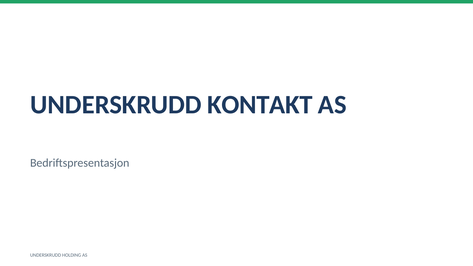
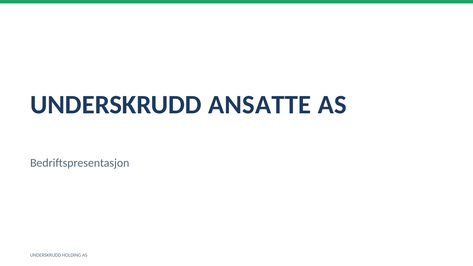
KONTAKT: KONTAKT -> ANSATTE
